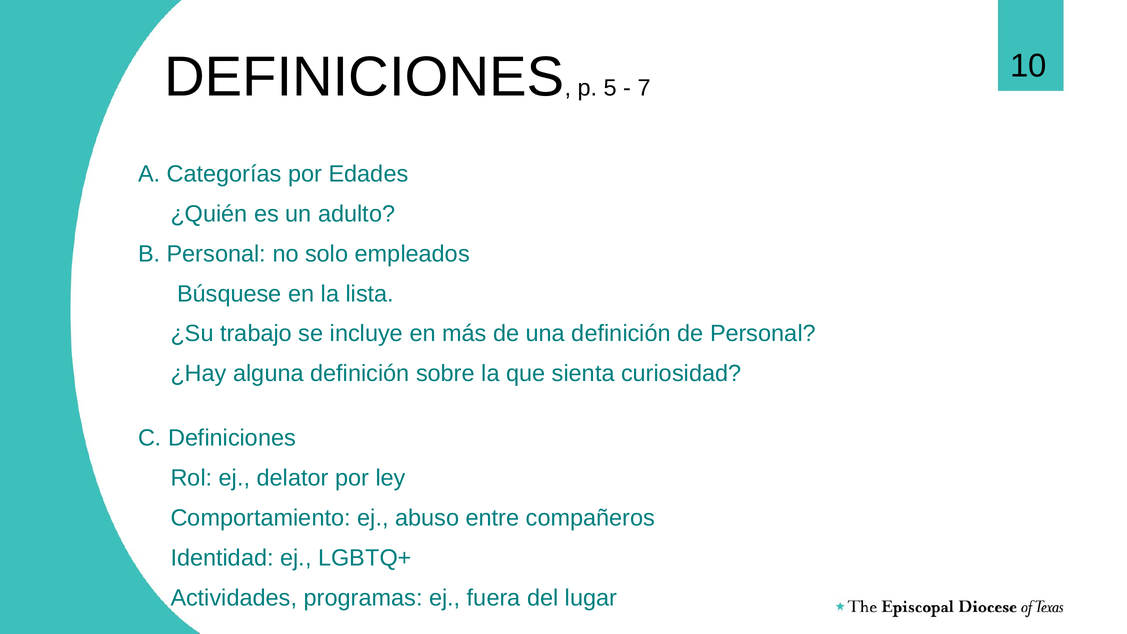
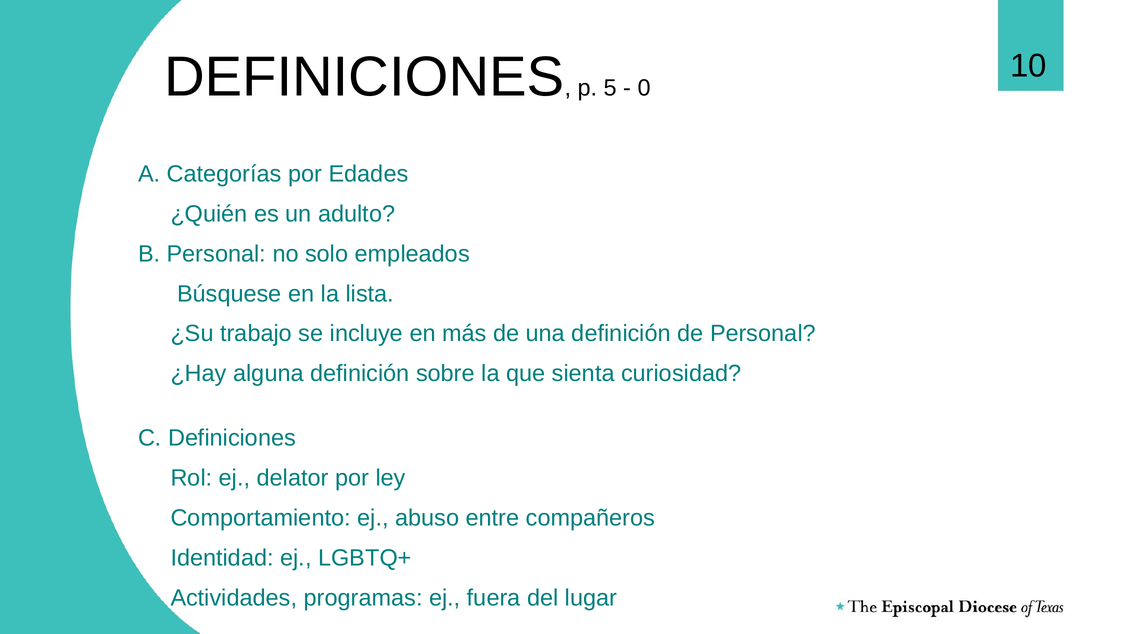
7: 7 -> 0
